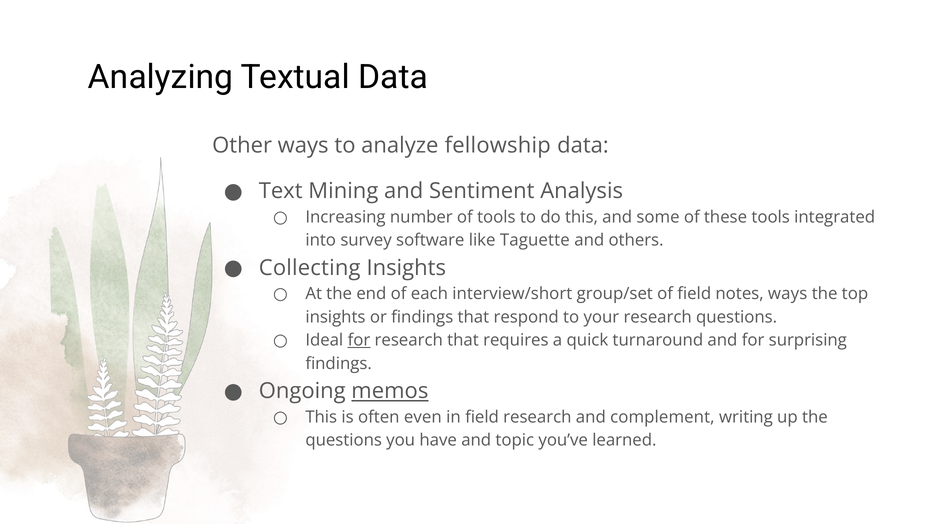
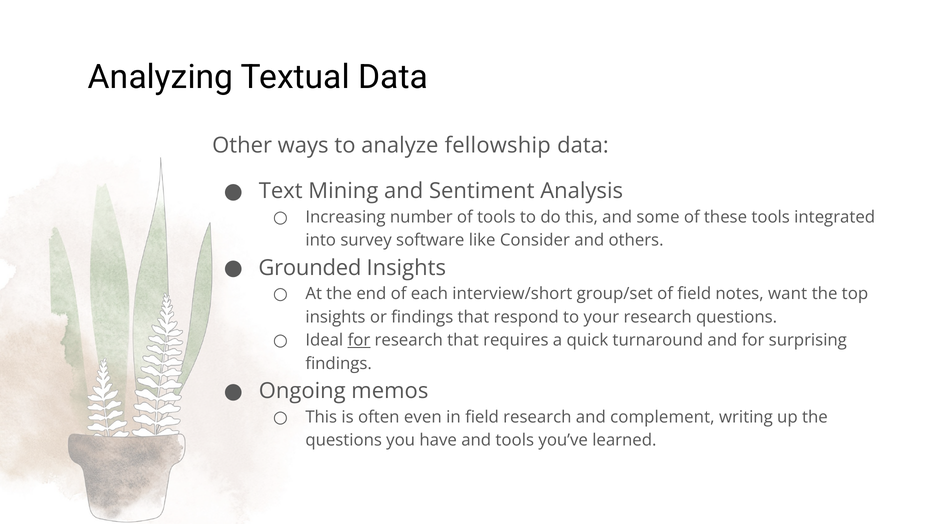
Taguette: Taguette -> Consider
Collecting: Collecting -> Grounded
notes ways: ways -> want
memos underline: present -> none
and topic: topic -> tools
